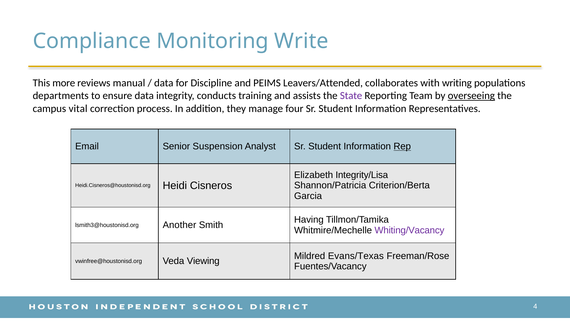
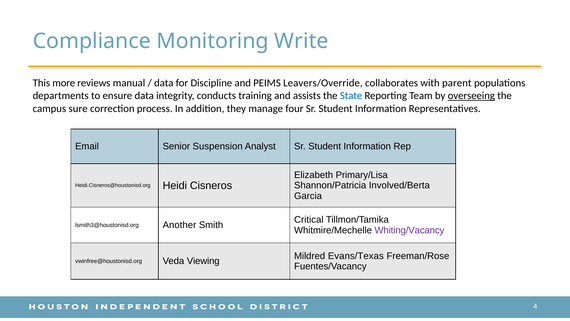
Leavers/Attended: Leavers/Attended -> Leavers/Override
writing: writing -> parent
State colour: purple -> blue
vital: vital -> sure
Rep underline: present -> none
Integrity/Lisa: Integrity/Lisa -> Primary/Lisa
Criterion/Berta: Criterion/Berta -> Involved/Berta
Having: Having -> Critical
